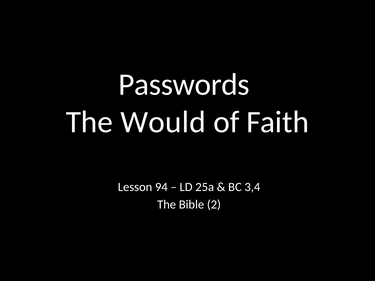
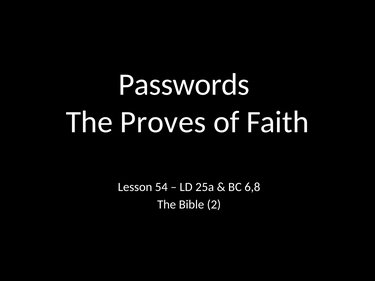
Would: Would -> Proves
94: 94 -> 54
3,4: 3,4 -> 6,8
